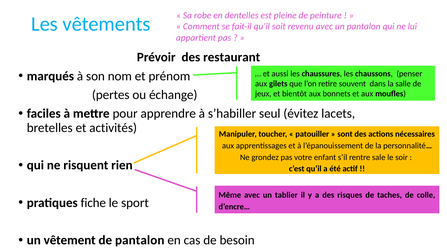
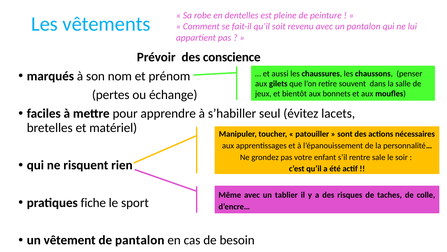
restaurant: restaurant -> conscience
activités: activités -> matériel
